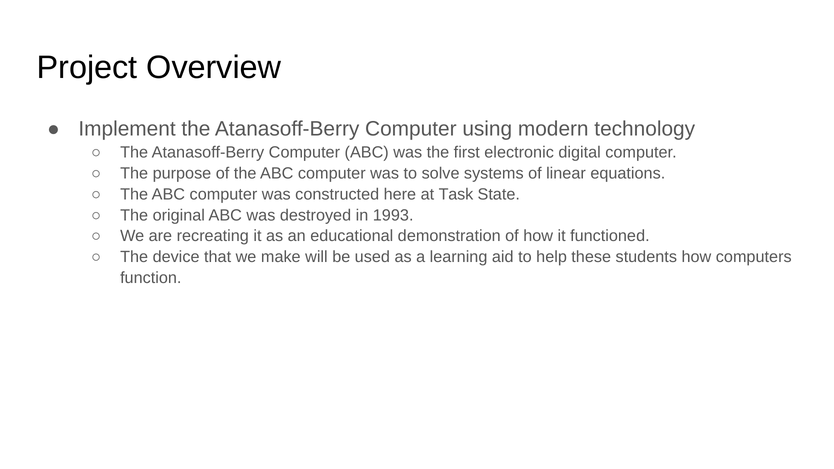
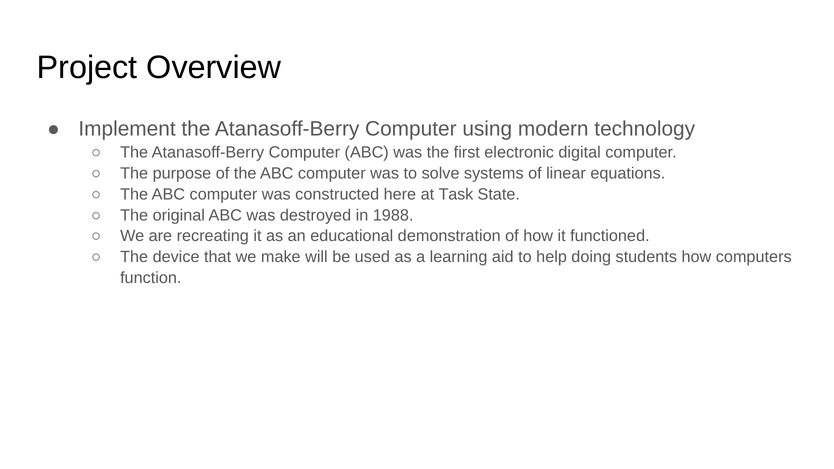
1993: 1993 -> 1988
these: these -> doing
